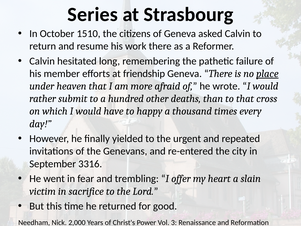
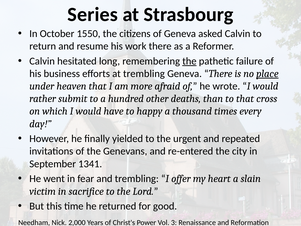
1510: 1510 -> 1550
the at (189, 61) underline: none -> present
member: member -> business
at friendship: friendship -> trembling
3316: 3316 -> 1341
